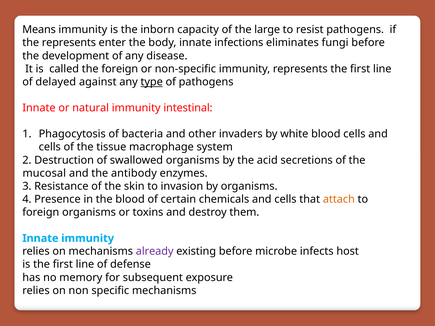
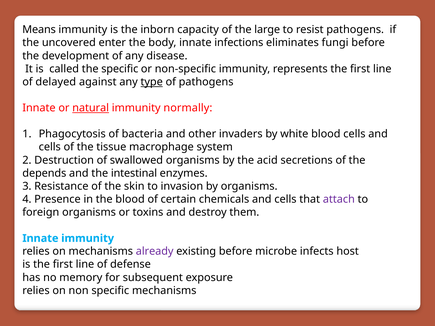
the represents: represents -> uncovered
the foreign: foreign -> specific
natural underline: none -> present
intestinal: intestinal -> normally
mucosal: mucosal -> depends
antibody: antibody -> intestinal
attach colour: orange -> purple
